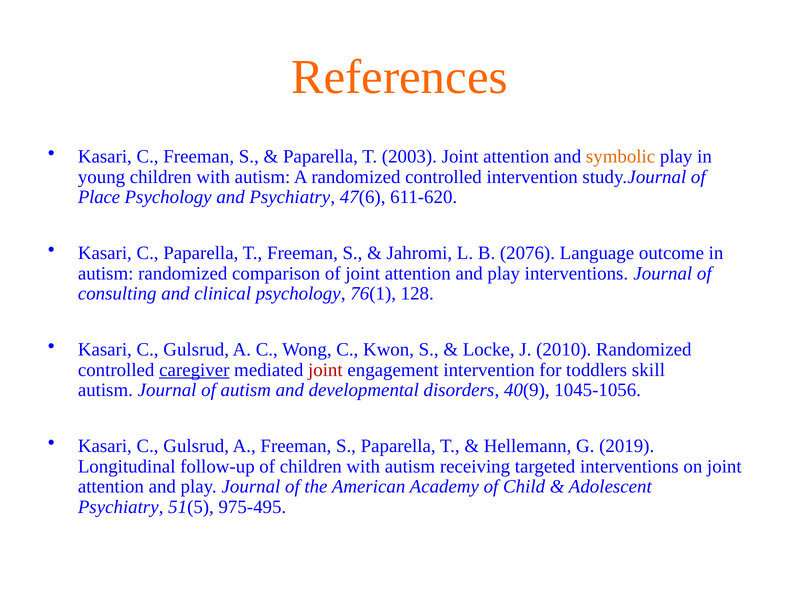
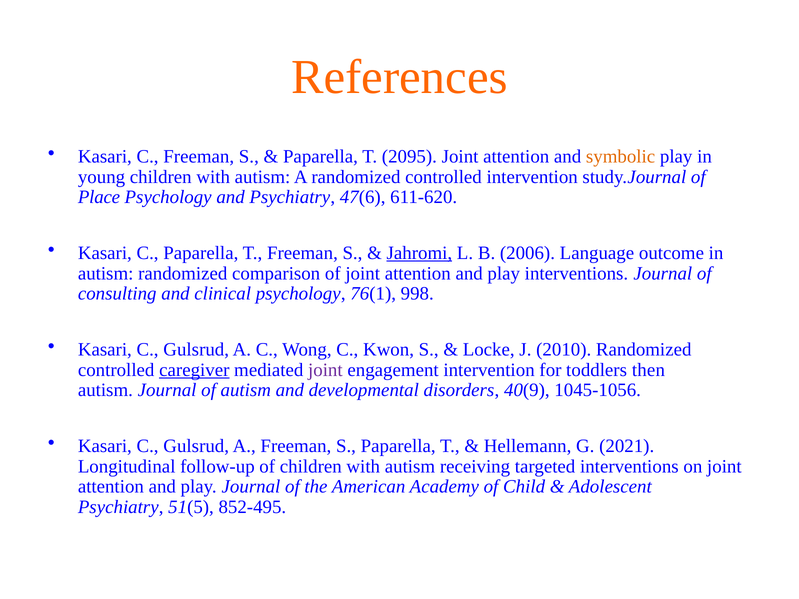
2003: 2003 -> 2095
Jahromi underline: none -> present
2076: 2076 -> 2006
128: 128 -> 998
joint at (325, 370) colour: red -> purple
skill: skill -> then
2019: 2019 -> 2021
975-495: 975-495 -> 852-495
